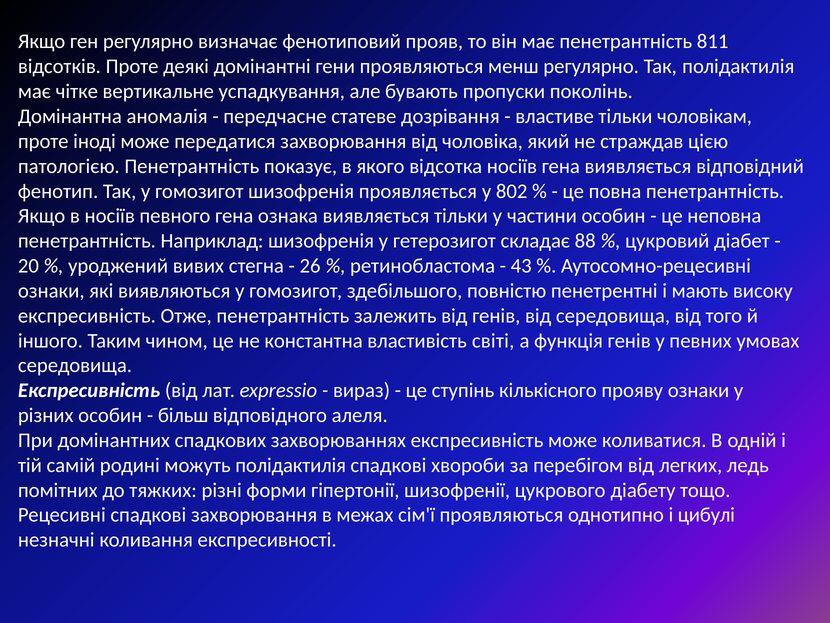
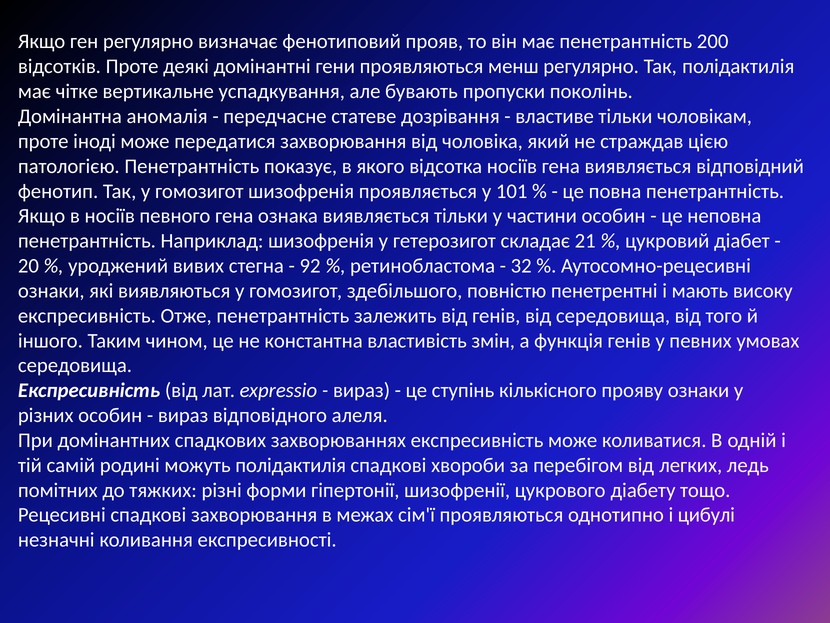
811: 811 -> 200
802: 802 -> 101
88: 88 -> 21
26: 26 -> 92
43: 43 -> 32
світі: світі -> змін
більш at (183, 415): більш -> вираз
